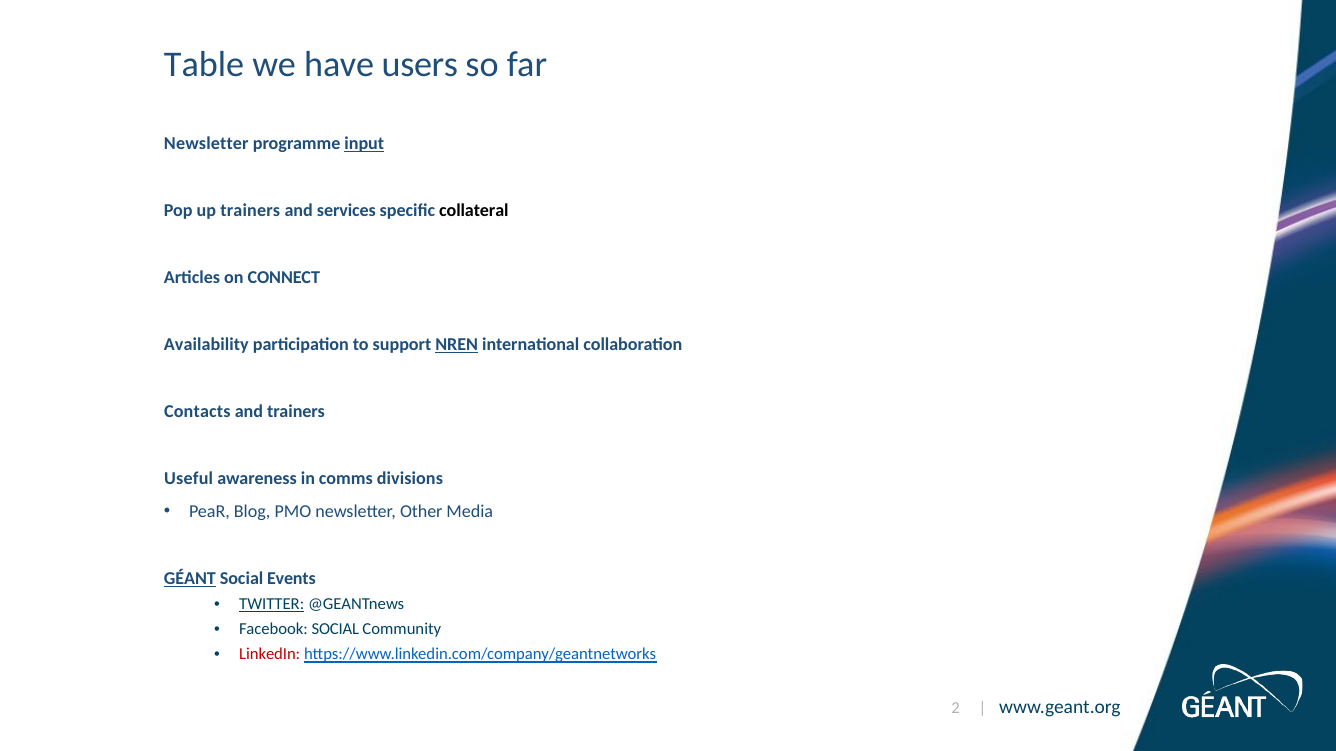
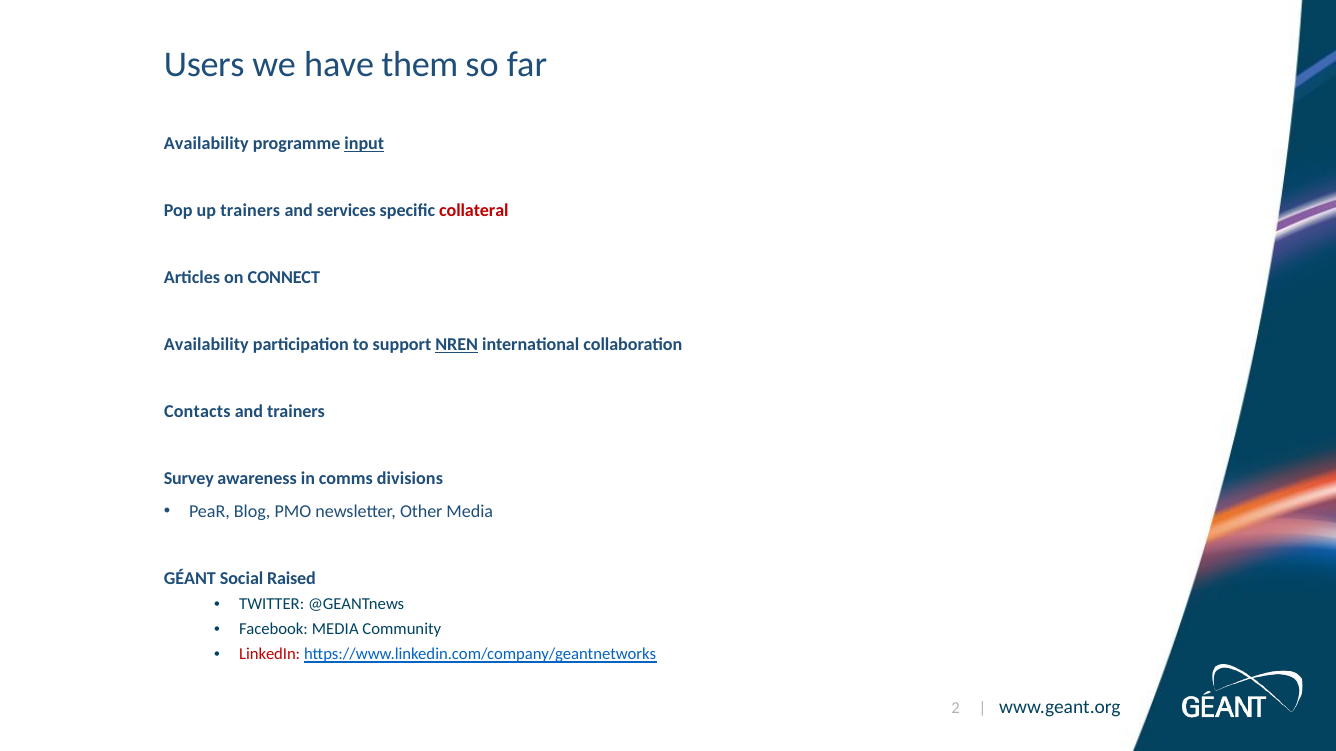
Table: Table -> Users
users: users -> them
Newsletter at (206, 144): Newsletter -> Availability
collateral colour: black -> red
Useful: Useful -> Survey
GÉANT underline: present -> none
Events: Events -> Raised
TWITTER underline: present -> none
Facebook SOCIAL: SOCIAL -> MEDIA
